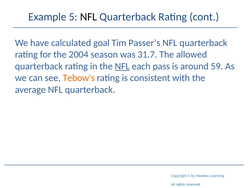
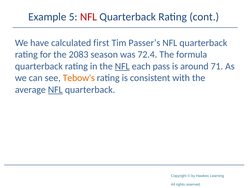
NFL at (89, 17) colour: black -> red
goal: goal -> first
2004: 2004 -> 2083
31.7: 31.7 -> 72.4
allowed: allowed -> formula
59: 59 -> 71
NFL at (55, 89) underline: none -> present
